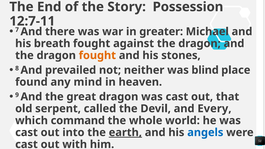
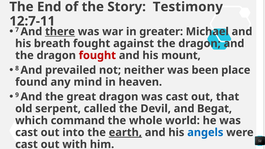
Possession: Possession -> Testimony
there underline: none -> present
fought at (97, 55) colour: orange -> red
stones: stones -> mount
blind: blind -> been
Every: Every -> Begat
